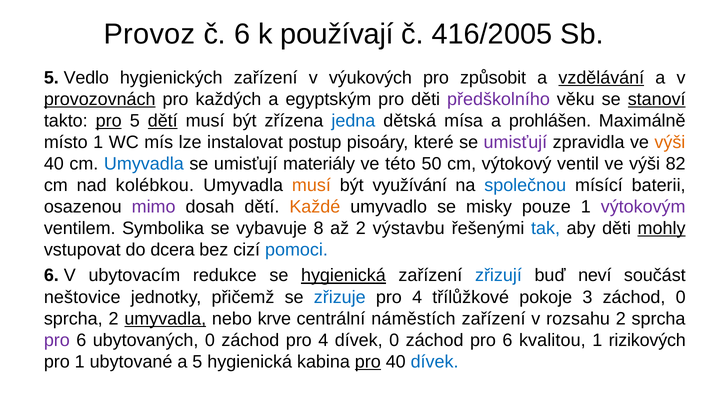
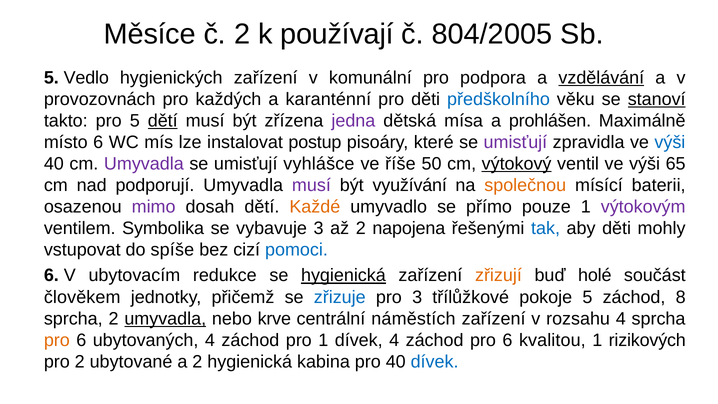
Provoz: Provoz -> Měsíce
č 6: 6 -> 2
416/2005: 416/2005 -> 804/2005
výukových: výukových -> komunální
způsobit: způsobit -> podpora
provozovnách underline: present -> none
egyptským: egyptským -> karanténní
předškolního colour: purple -> blue
pro at (109, 121) underline: present -> none
jedna colour: blue -> purple
místo 1: 1 -> 6
výši at (670, 142) colour: orange -> blue
Umyvadla at (144, 164) colour: blue -> purple
materiály: materiály -> vyhlášce
této: této -> říše
výtokový underline: none -> present
82: 82 -> 65
kolébkou: kolébkou -> podporují
musí at (311, 185) colour: orange -> purple
společnou colour: blue -> orange
misky: misky -> přímo
vybavuje 8: 8 -> 3
výstavbu: výstavbu -> napojena
mohly underline: present -> none
dcera: dcera -> spíše
zřizují colour: blue -> orange
neví: neví -> holé
neštovice: neštovice -> člověkem
4 at (417, 297): 4 -> 3
pokoje 3: 3 -> 5
záchod 0: 0 -> 8
rozsahu 2: 2 -> 4
pro at (57, 340) colour: purple -> orange
ubytovaných 0: 0 -> 4
záchod pro 4: 4 -> 1
dívek 0: 0 -> 4
pro 1: 1 -> 2
a 5: 5 -> 2
pro at (368, 362) underline: present -> none
